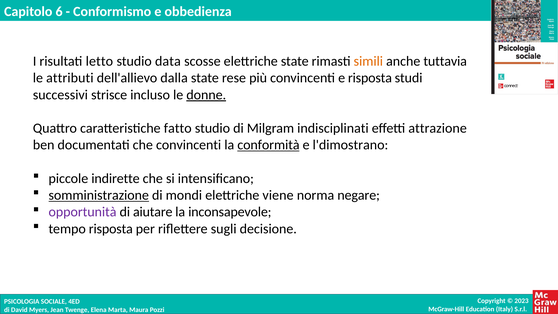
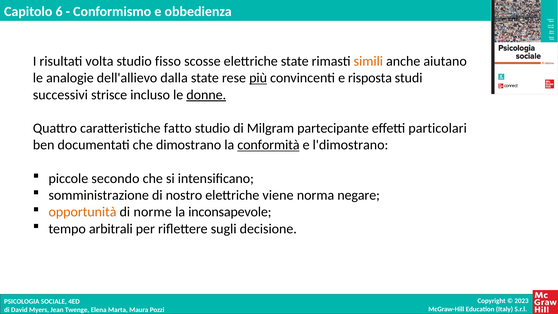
letto: letto -> volta
data: data -> fisso
tuttavia: tuttavia -> aiutano
attributi: attributi -> analogie
più underline: none -> present
indisciplinati: indisciplinati -> partecipante
attrazione: attrazione -> particolari
che convincenti: convincenti -> dimostrano
indirette: indirette -> secondo
somministrazione underline: present -> none
mondi: mondi -> nostro
opportunità colour: purple -> orange
aiutare: aiutare -> norme
tempo risposta: risposta -> arbitrali
